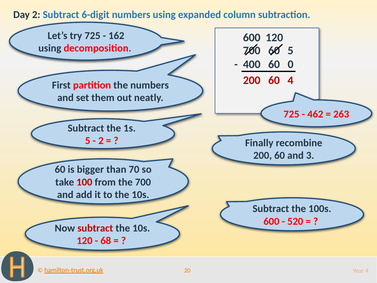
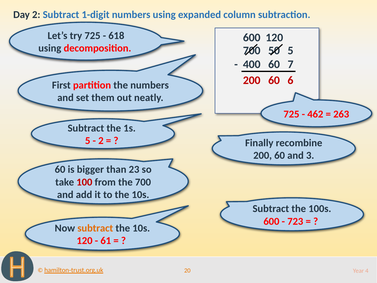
6-digit: 6-digit -> 1-digit
162: 162 -> 618
700 60: 60 -> 50
0: 0 -> 7
60 4: 4 -> 6
70: 70 -> 23
520: 520 -> 723
subtract at (95, 228) colour: red -> orange
68: 68 -> 61
